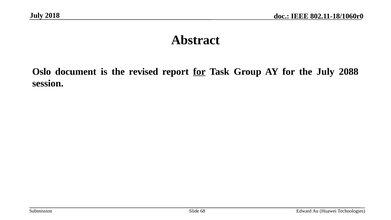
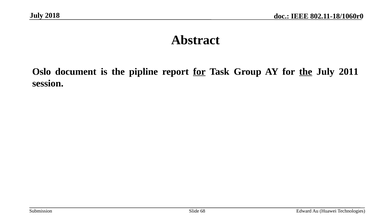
revised: revised -> pipline
the at (306, 72) underline: none -> present
2088: 2088 -> 2011
